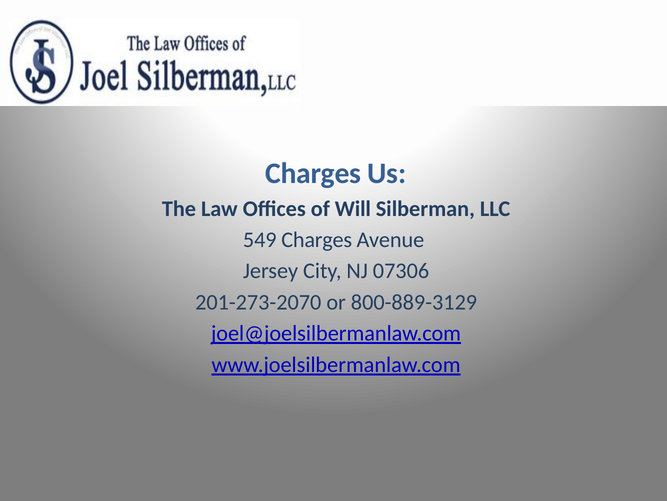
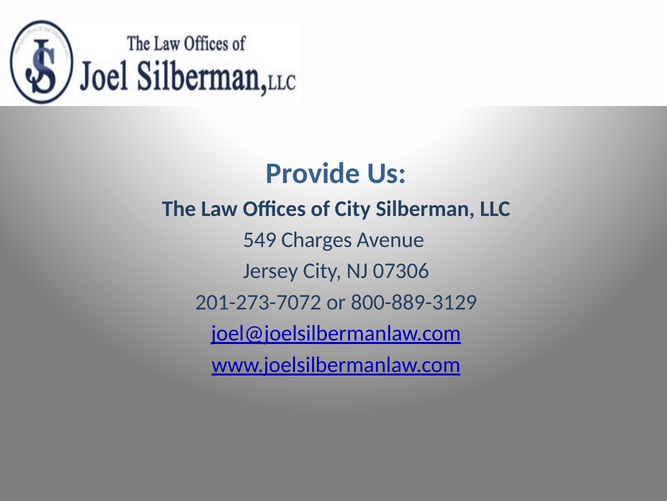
Charges at (313, 173): Charges -> Provide
of Will: Will -> City
201-273-2070: 201-273-2070 -> 201-273-7072
